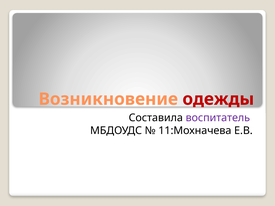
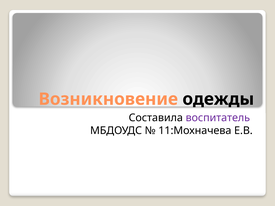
одежды colour: red -> black
